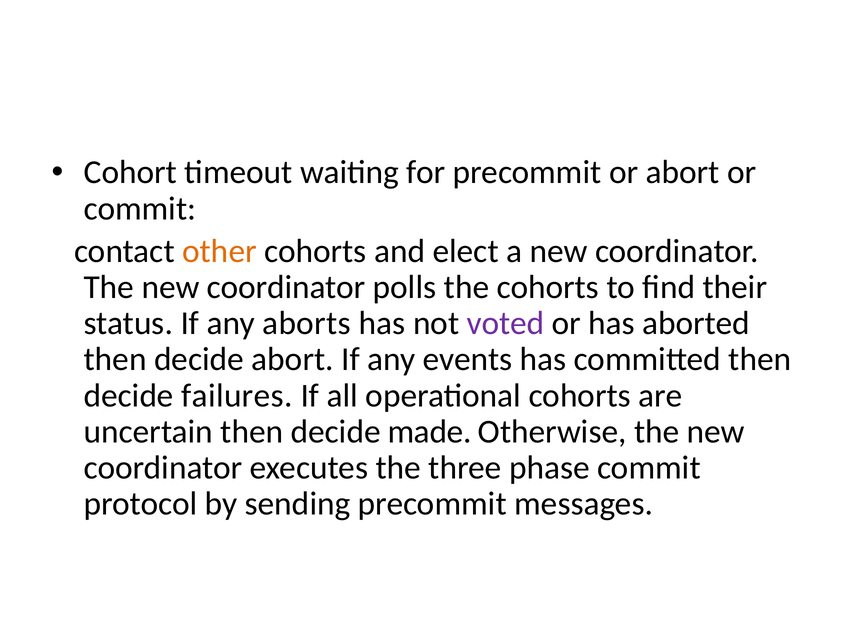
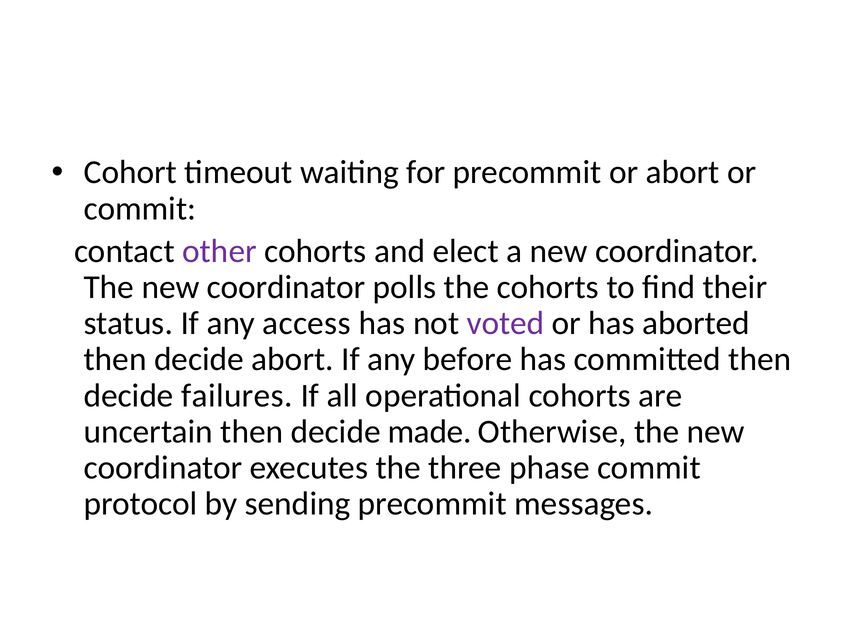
other colour: orange -> purple
aborts: aborts -> access
events: events -> before
